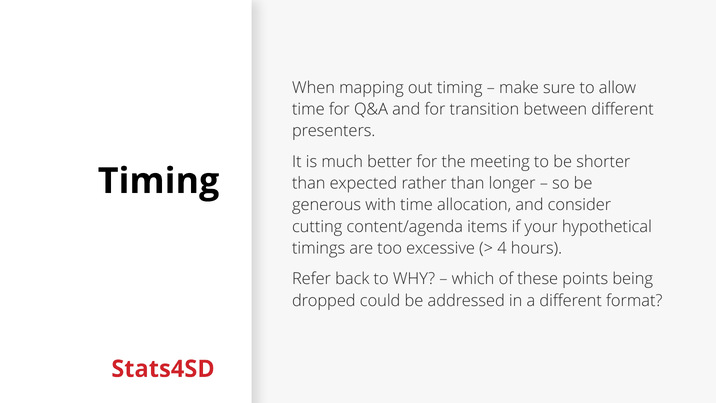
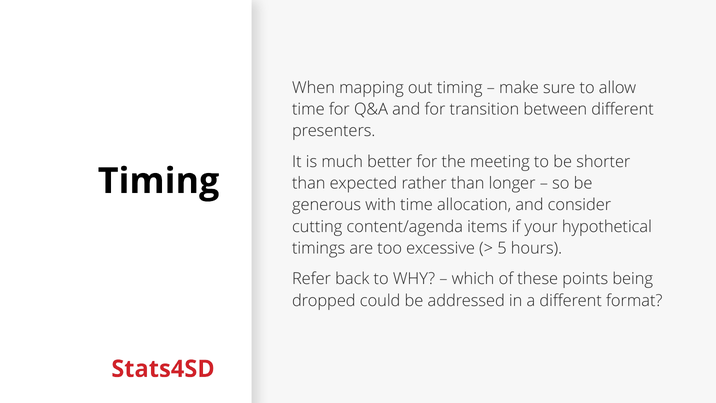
4: 4 -> 5
